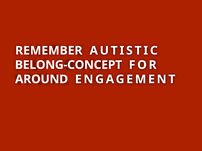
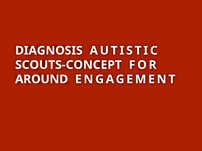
REMEMBER: REMEMBER -> DIAGNOSIS
BELONG-CONCEPT: BELONG-CONCEPT -> SCOUTS-CONCEPT
